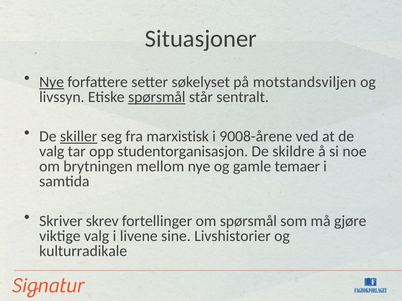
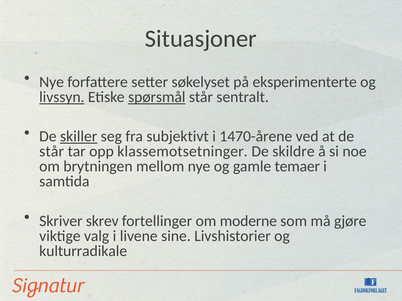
Nye at (52, 82) underline: present -> none
motstandsviljen: motstandsviljen -> eksperimenterte
livssyn underline: none -> present
marxistisk: marxistisk -> subjektivt
9008-årene: 9008-årene -> 1470-årene
valg at (52, 152): valg -> står
studentorganisasjon: studentorganisasjon -> klassemotsetninger
om spørsmål: spørsmål -> moderne
